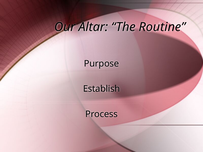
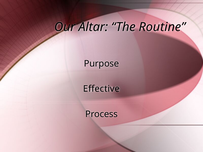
Establish: Establish -> Effective
